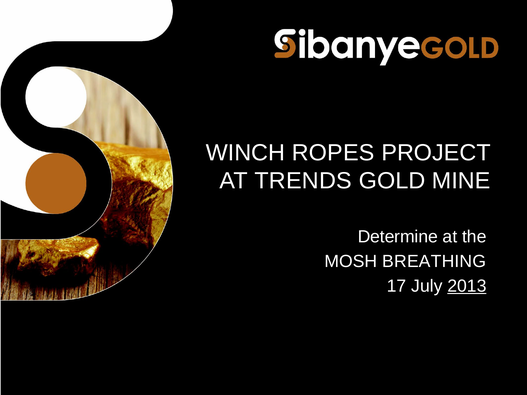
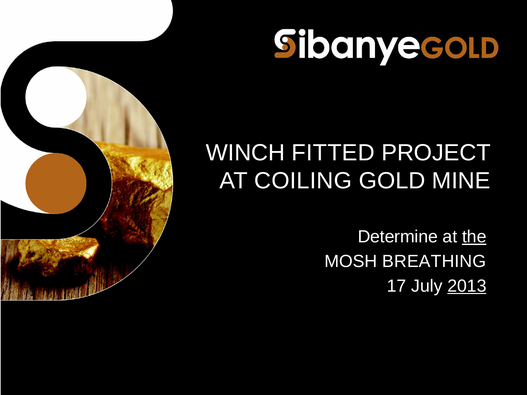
ROPES: ROPES -> FITTED
TRENDS: TRENDS -> COILING
the underline: none -> present
